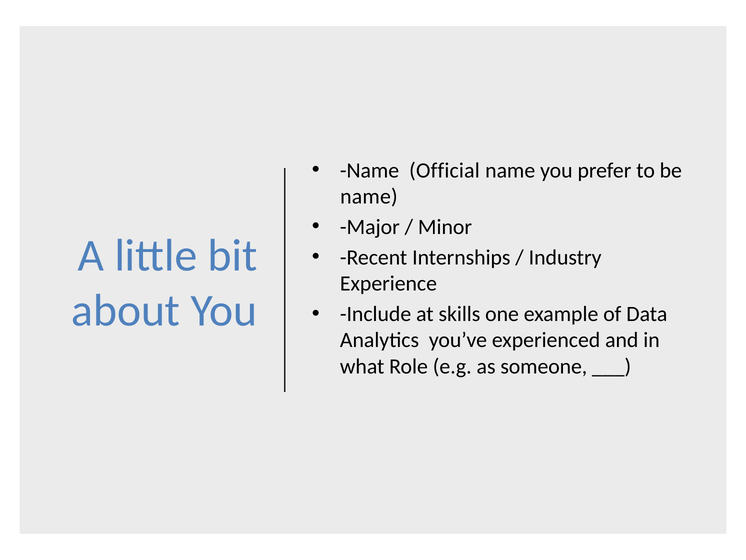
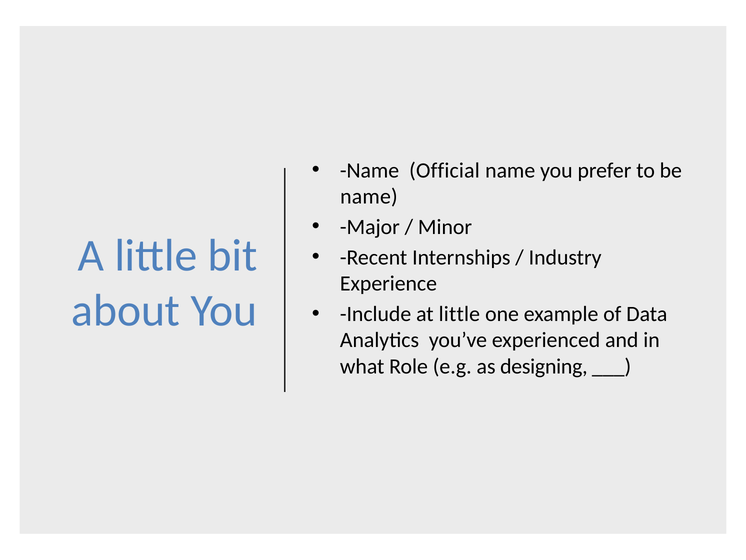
at skills: skills -> little
someone: someone -> designing
